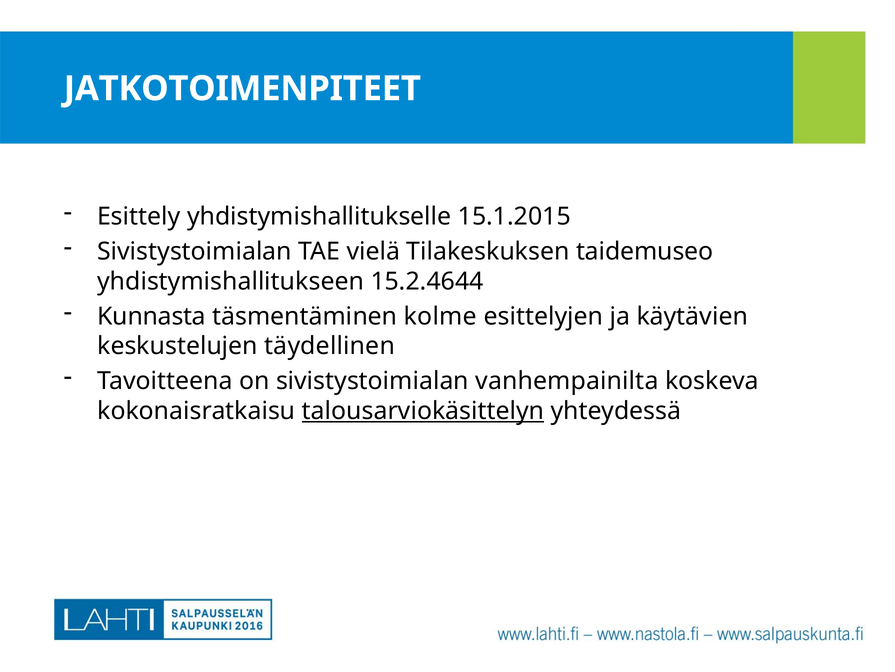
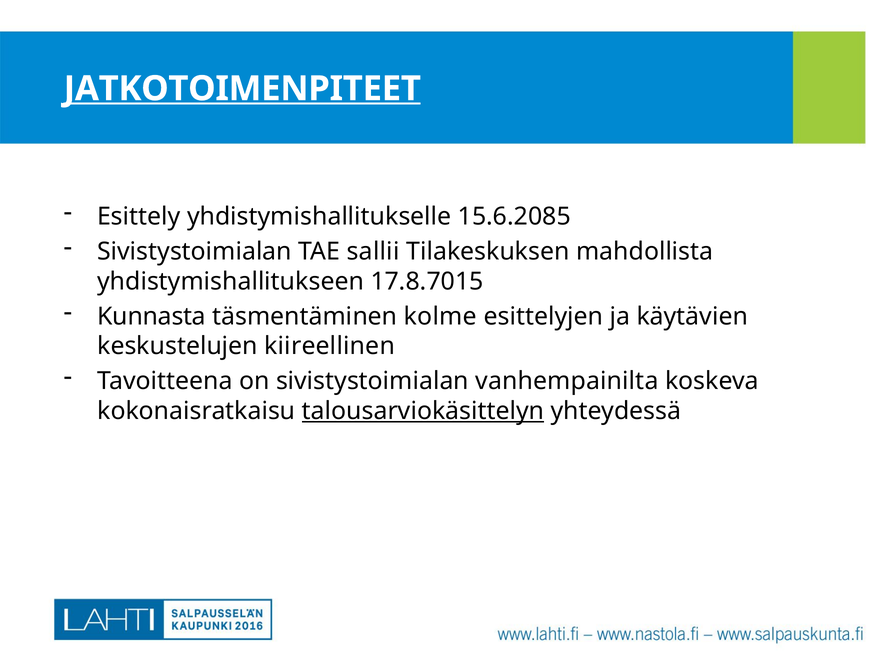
JATKOTOIMENPITEET underline: none -> present
15.1.2015: 15.1.2015 -> 15.6.2085
vielä: vielä -> sallii
taidemuseo: taidemuseo -> mahdollista
15.2.4644: 15.2.4644 -> 17.8.7015
täydellinen: täydellinen -> kiireellinen
